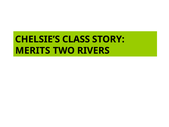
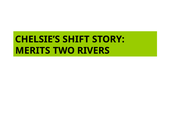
CLASS: CLASS -> SHIFT
